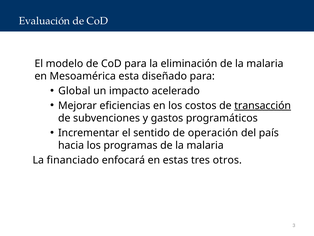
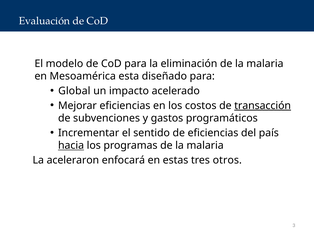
de operación: operación -> eficiencias
hacia underline: none -> present
financiado: financiado -> aceleraron
